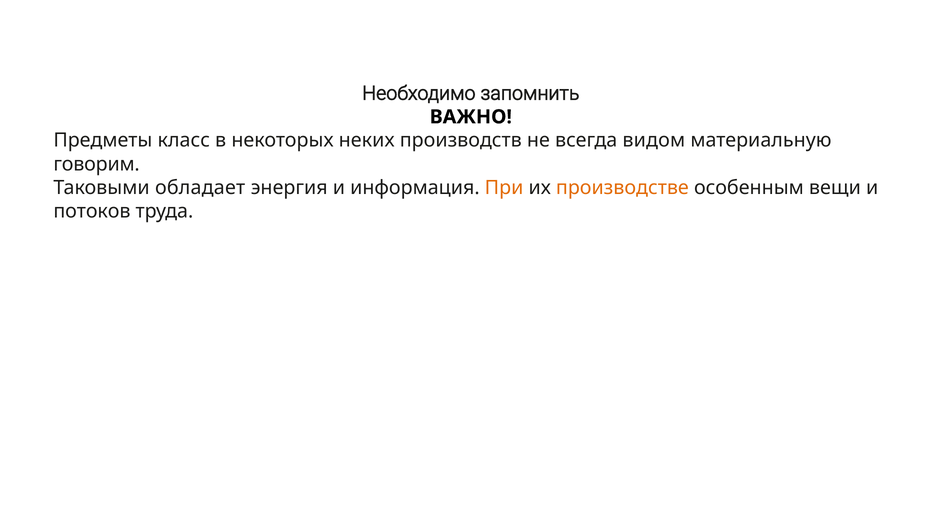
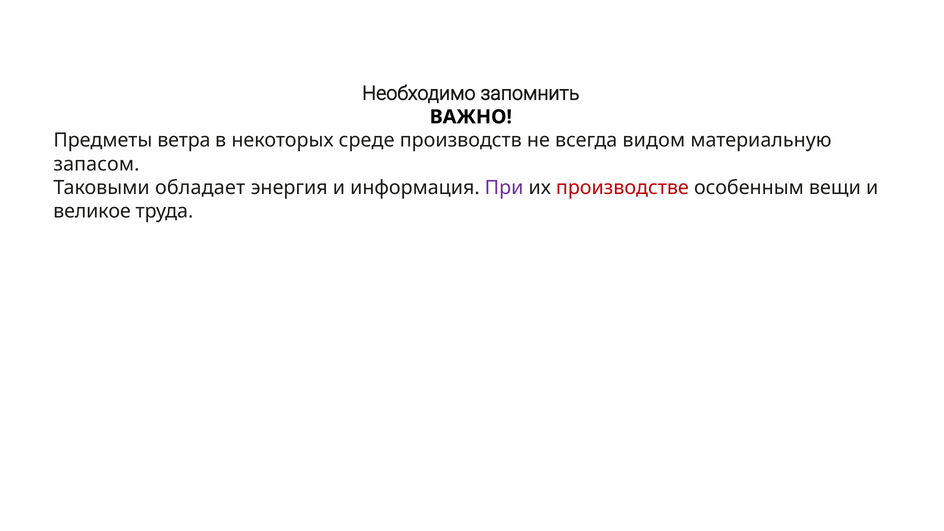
класс: класс -> ветра
неких: неких -> среде
говорим: говорим -> запасом
При colour: orange -> purple
производстве colour: orange -> red
потоков: потоков -> великое
